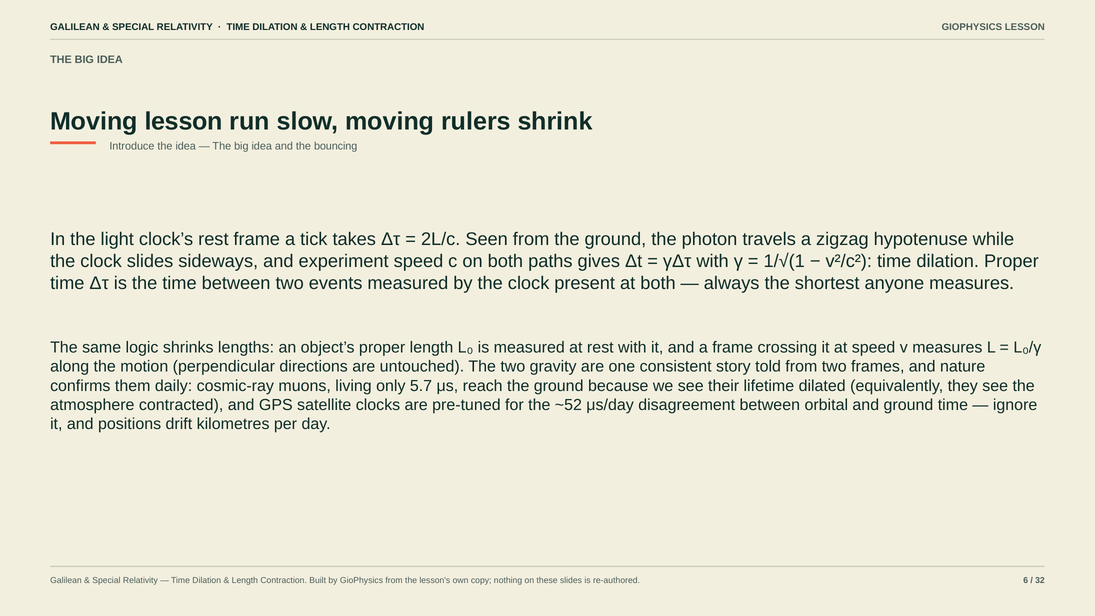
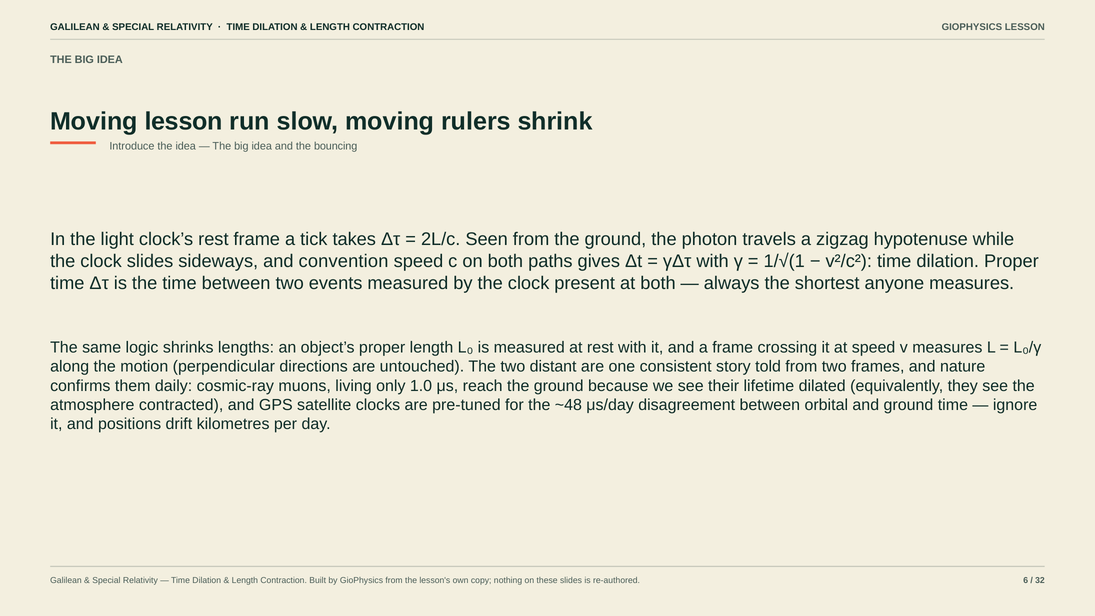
experiment: experiment -> convention
gravity: gravity -> distant
5.7: 5.7 -> 1.0
~52: ~52 -> ~48
